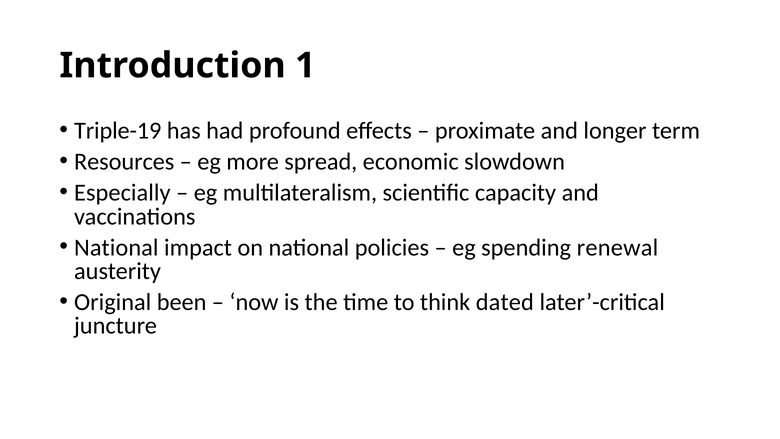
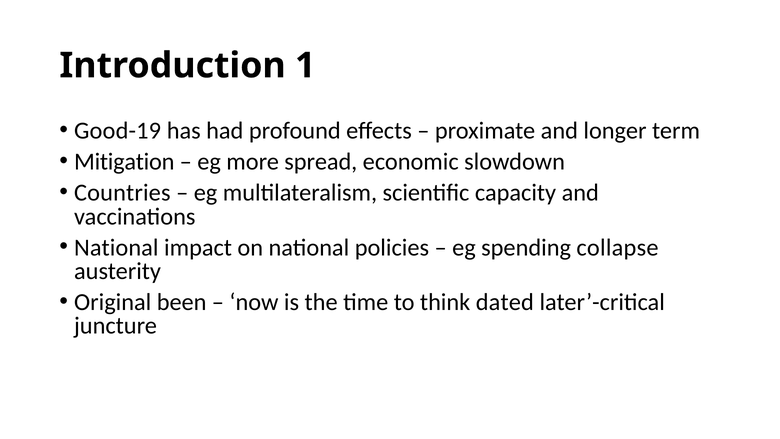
Triple-19: Triple-19 -> Good-19
Resources: Resources -> Mitigation
Especially: Especially -> Countries
renewal: renewal -> collapse
